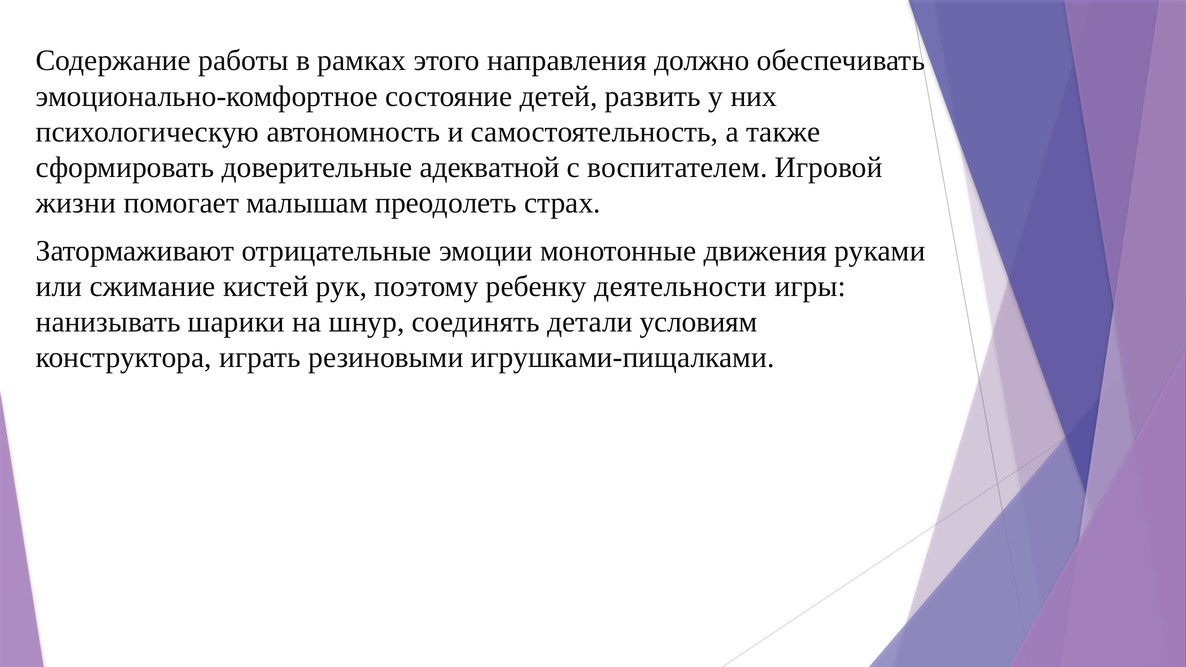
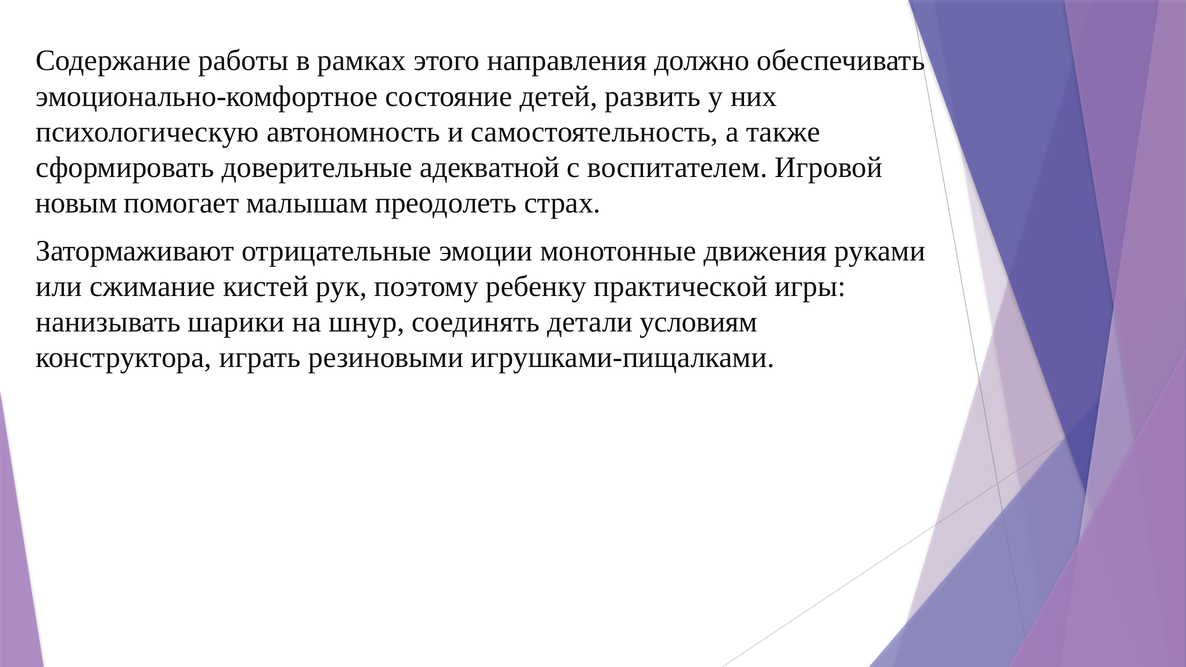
жизни: жизни -> новым
деятельности: деятельности -> практической
